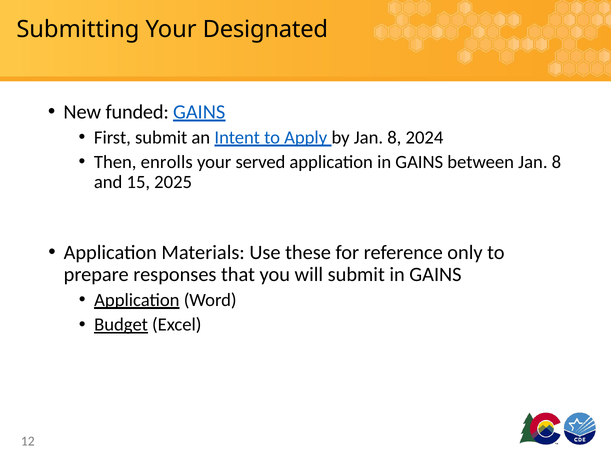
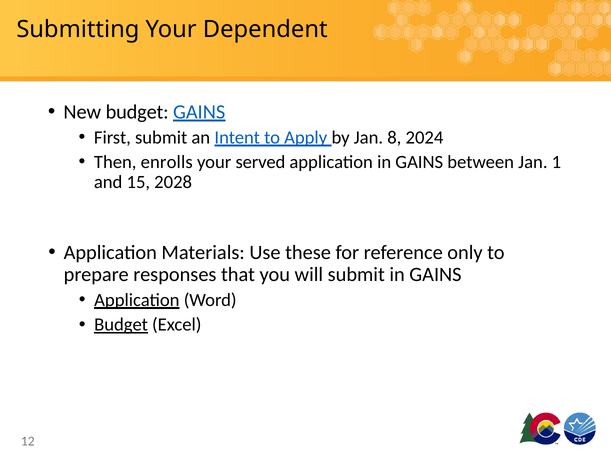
Designated: Designated -> Dependent
New funded: funded -> budget
between Jan 8: 8 -> 1
2025: 2025 -> 2028
